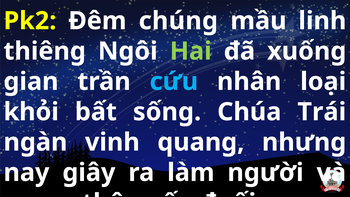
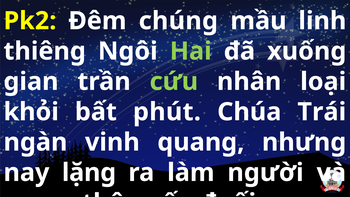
cứu colour: light blue -> light green
sống: sống -> phút
giây: giây -> lặng
